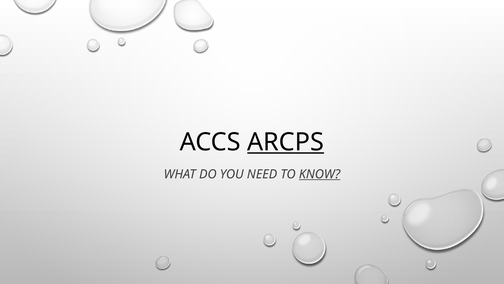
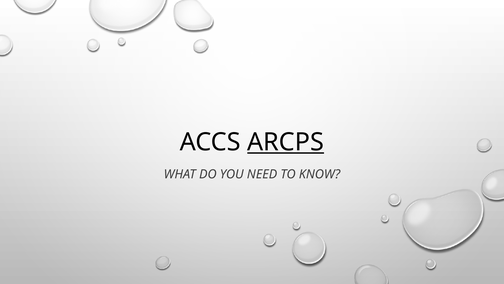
KNOW underline: present -> none
